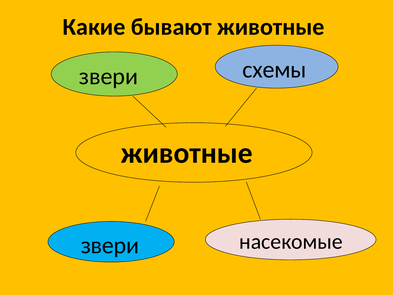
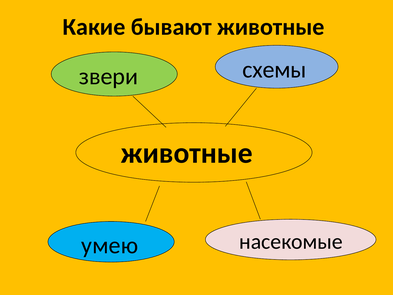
звери at (110, 245): звери -> умею
